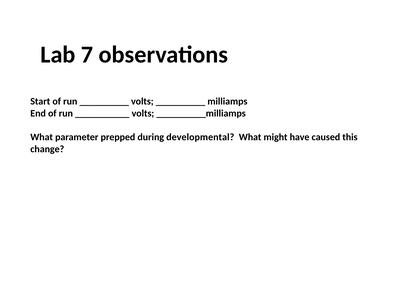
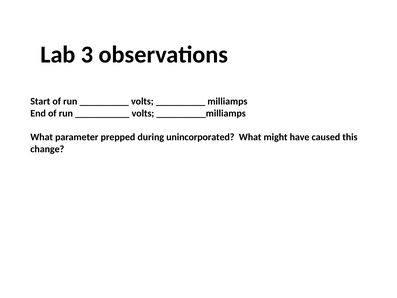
7: 7 -> 3
developmental: developmental -> unincorporated
